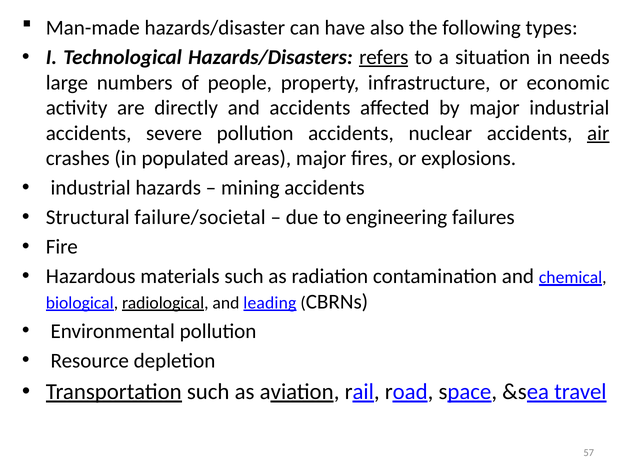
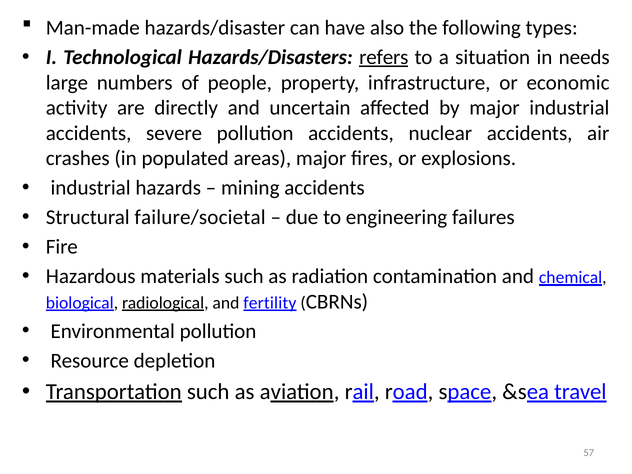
and accidents: accidents -> uncertain
air underline: present -> none
leading: leading -> fertility
